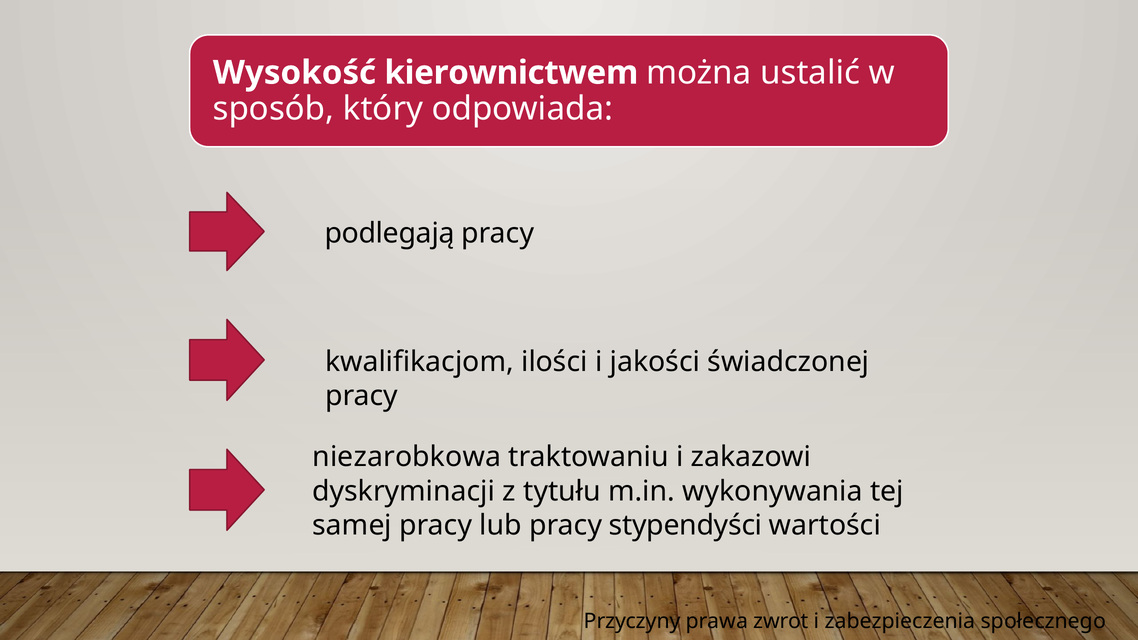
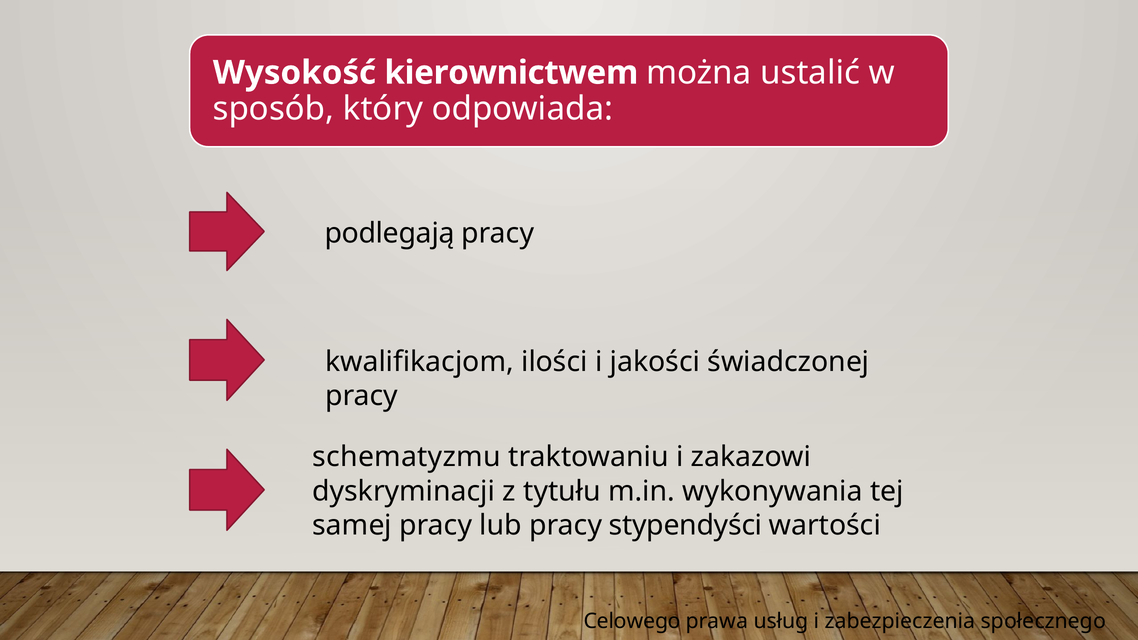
niezarobkowa: niezarobkowa -> schematyzmu
Przyczyny: Przyczyny -> Celowego
zwrot: zwrot -> usług
